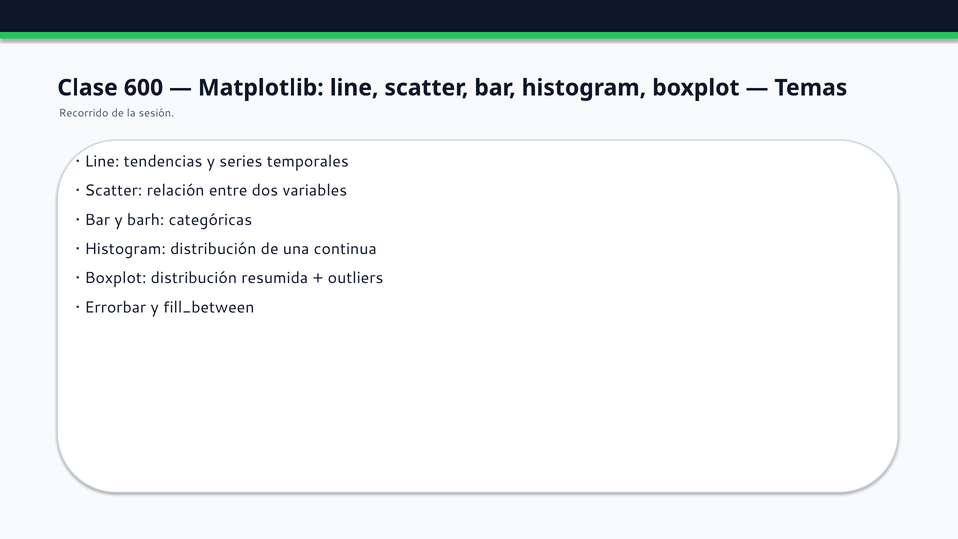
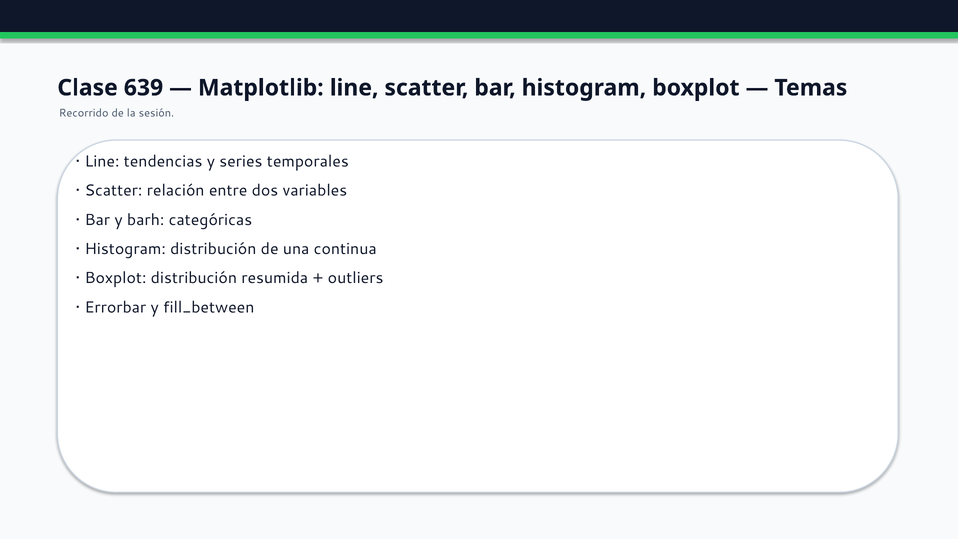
600: 600 -> 639
